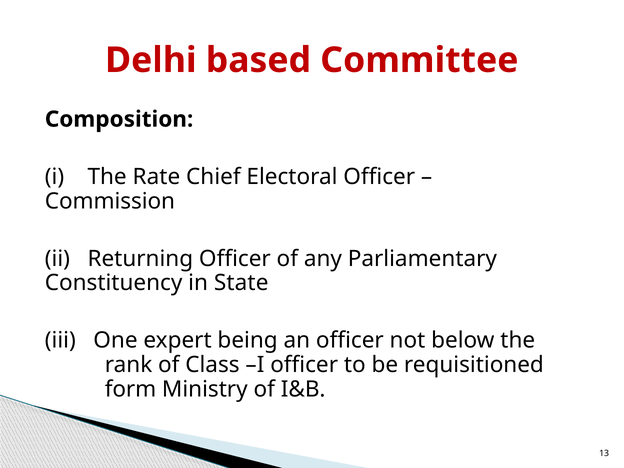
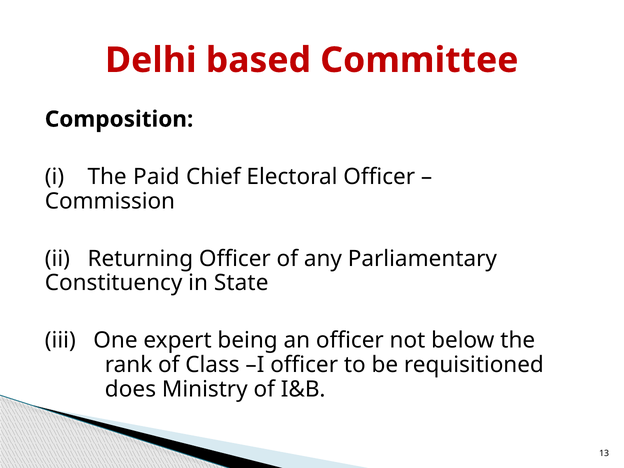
Rate: Rate -> Paid
form: form -> does
